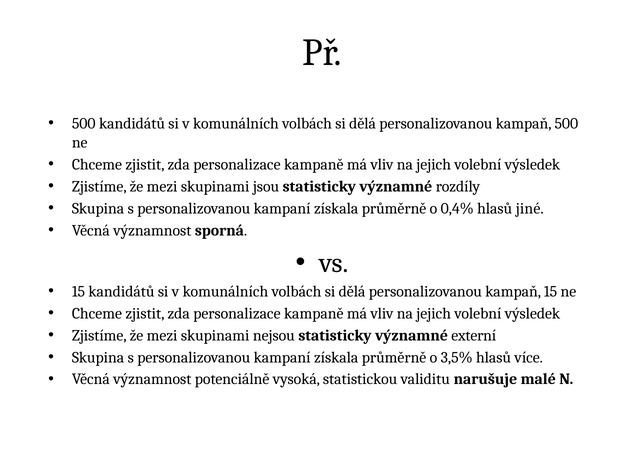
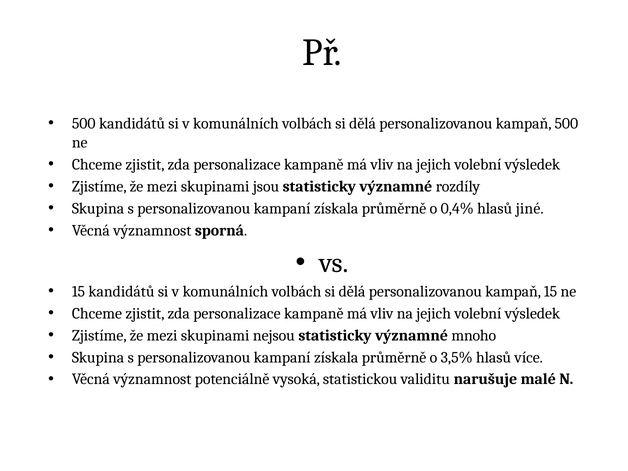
externí: externí -> mnoho
